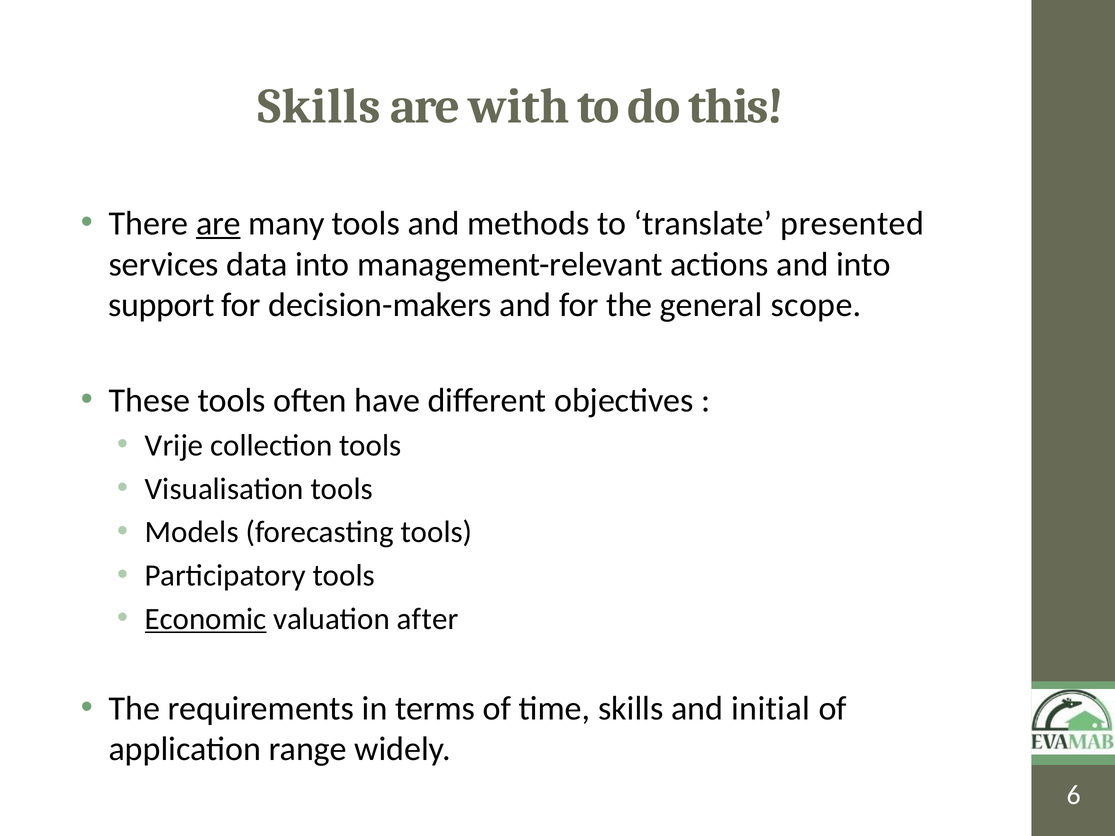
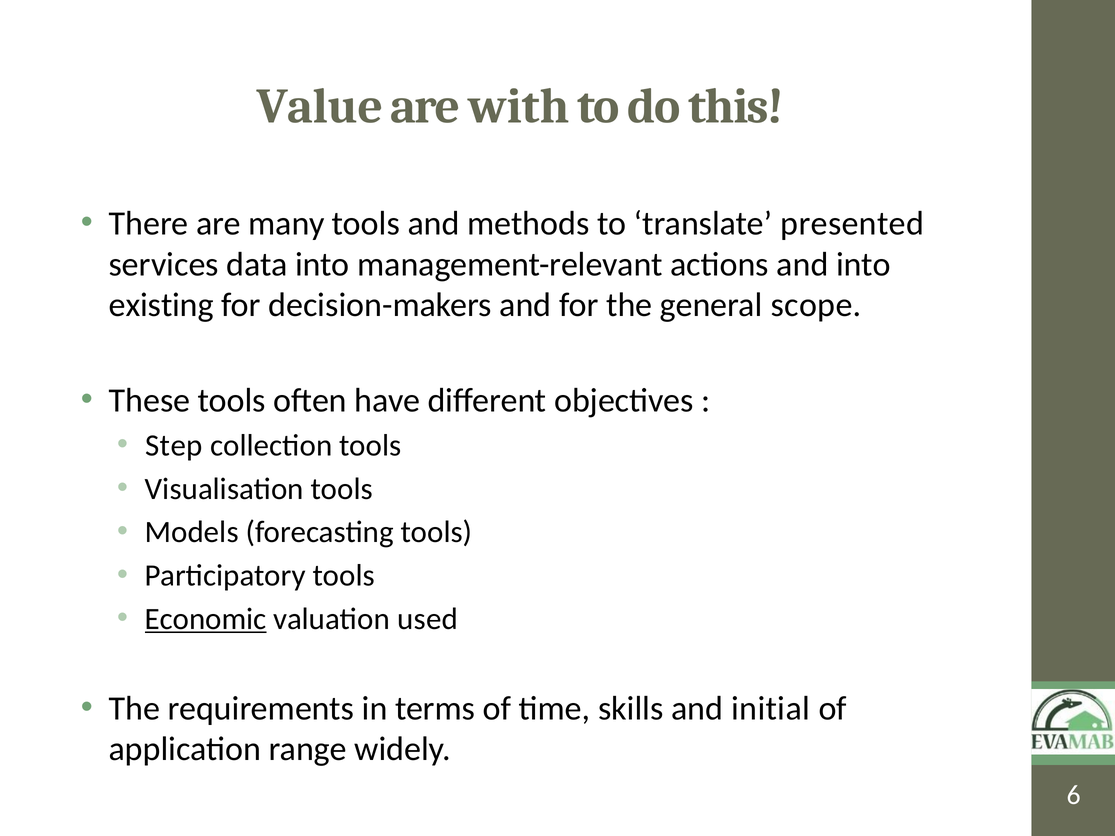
Skills at (319, 107): Skills -> Value
are at (218, 224) underline: present -> none
support: support -> existing
Vrije: Vrije -> Step
after: after -> used
